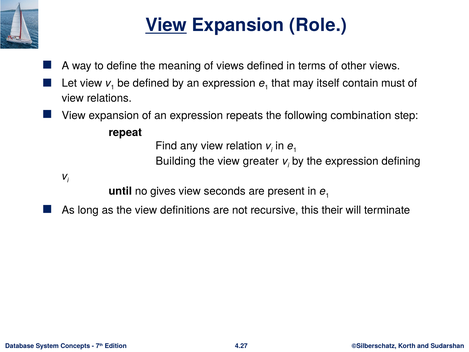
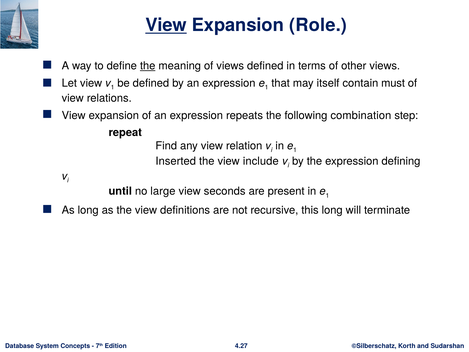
the at (148, 66) underline: none -> present
Building: Building -> Inserted
greater: greater -> include
gives: gives -> large
this their: their -> long
